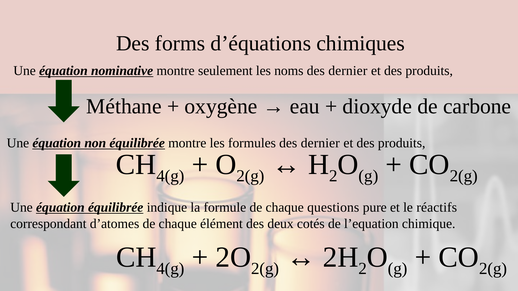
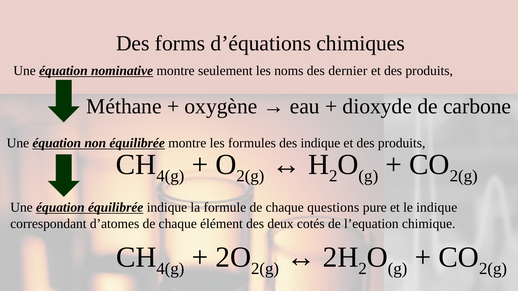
formules des dernier: dernier -> indique
le réactifs: réactifs -> indique
